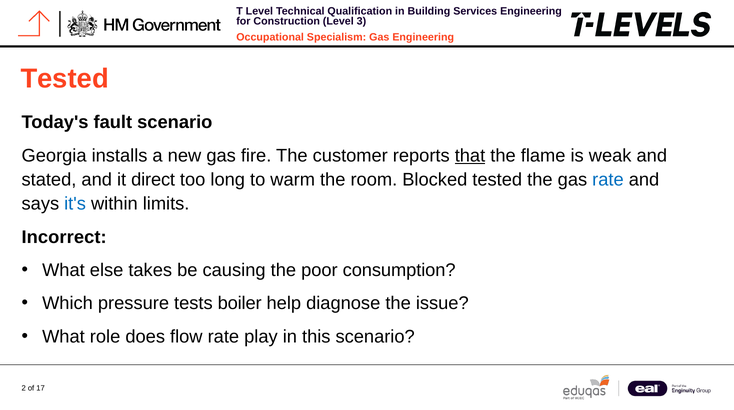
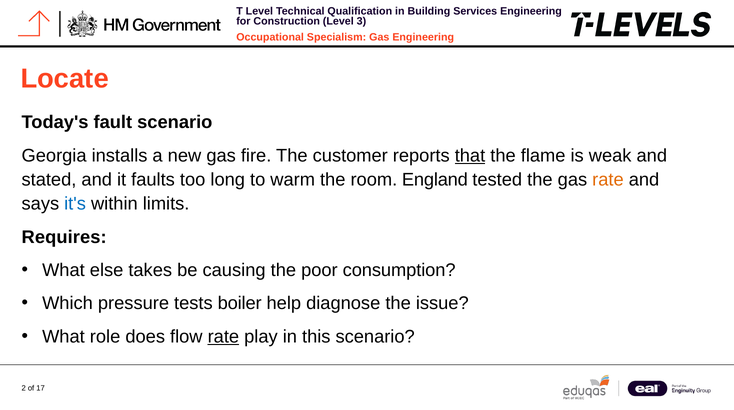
Tested at (65, 79): Tested -> Locate
direct: direct -> faults
Blocked: Blocked -> England
rate at (608, 180) colour: blue -> orange
Incorrect: Incorrect -> Requires
rate at (223, 337) underline: none -> present
